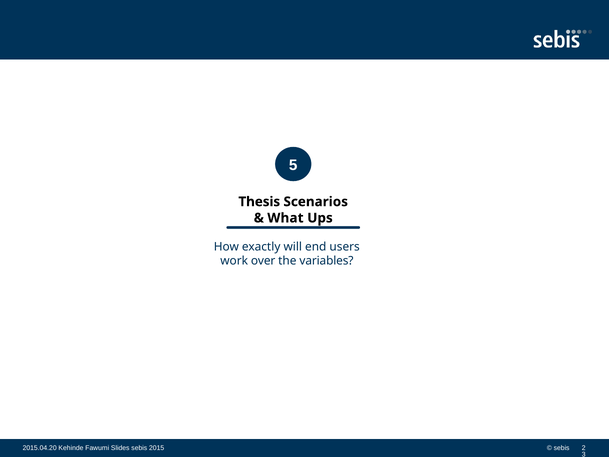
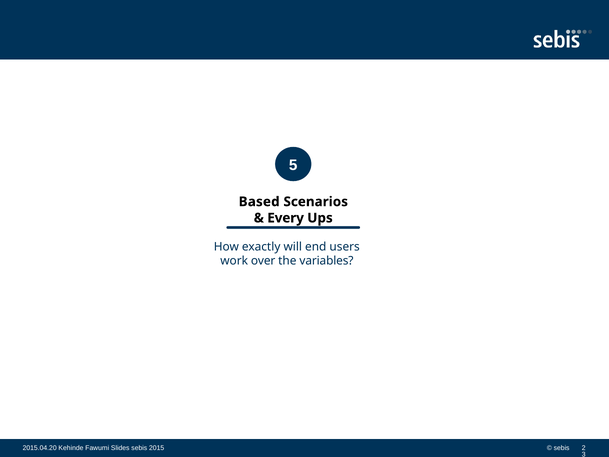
Thesis: Thesis -> Based
What: What -> Every
